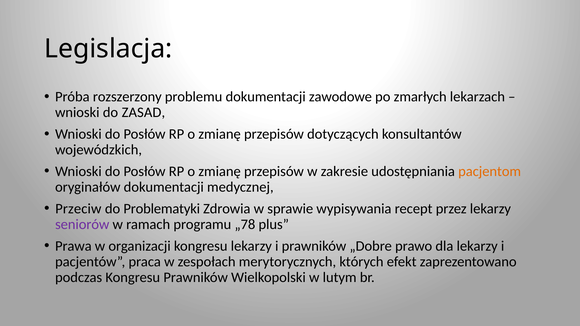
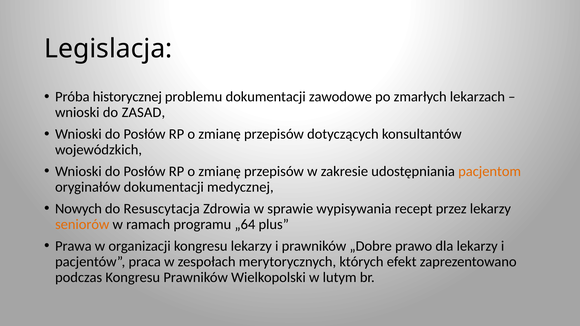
rozszerzony: rozszerzony -> historycznej
Przeciw: Przeciw -> Nowych
Problematyki: Problematyki -> Resuscytacja
seniorów colour: purple -> orange
„78: „78 -> „64
